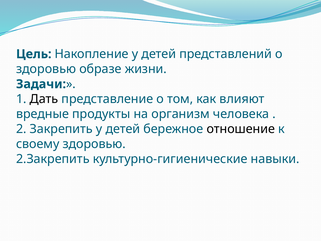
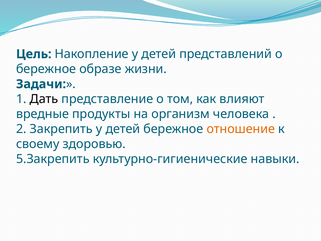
здоровью at (46, 69): здоровью -> бережное
отношение colour: black -> orange
2.Закрепить: 2.Закрепить -> 5.Закрепить
